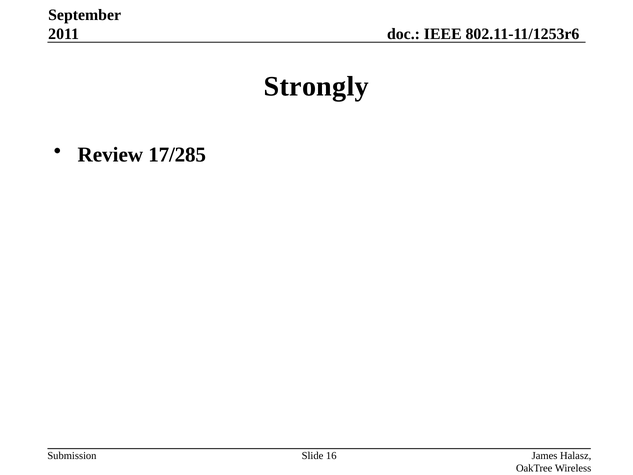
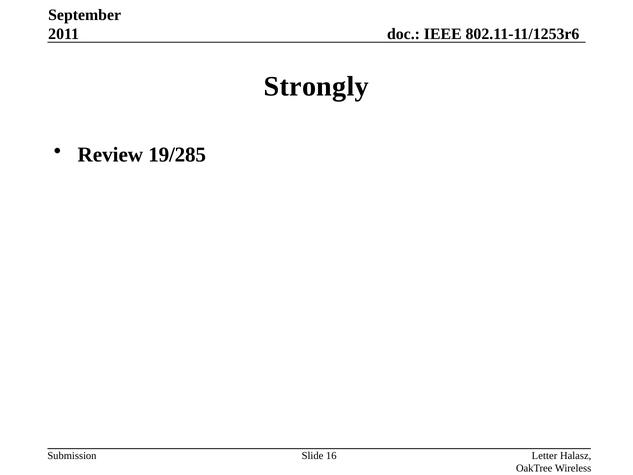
17/285: 17/285 -> 19/285
James: James -> Letter
